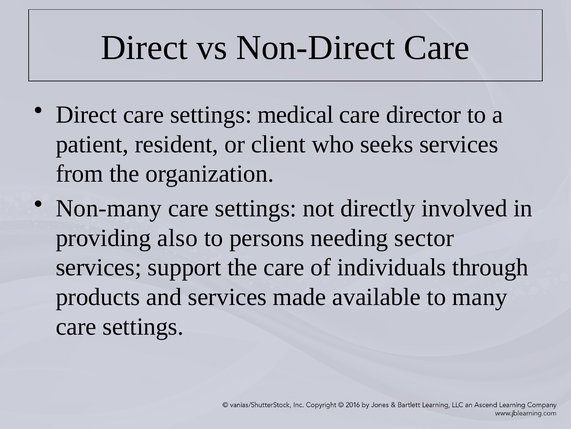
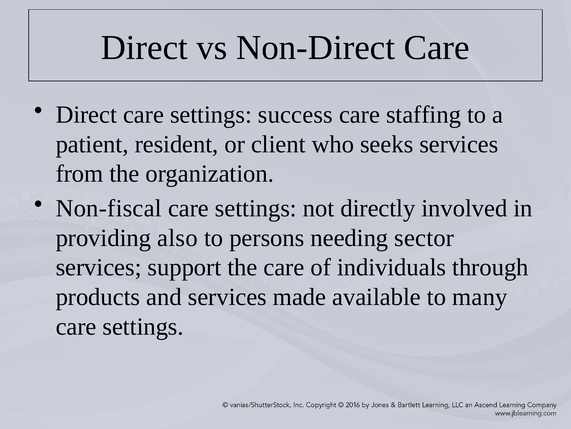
medical: medical -> success
director: director -> staffing
Non-many: Non-many -> Non-fiscal
